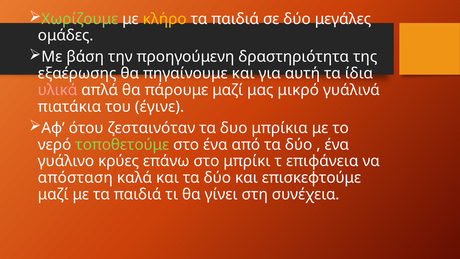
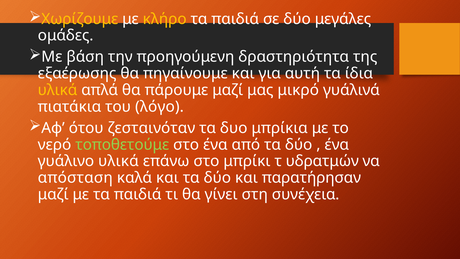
Χωρίζουμε colour: light green -> yellow
υλικά at (58, 90) colour: pink -> yellow
έγινε: έγινε -> λόγο
γυάλινο κρύες: κρύες -> υλικά
επιφάνεια: επιφάνεια -> υδρατμών
επισκεφτούμε: επισκεφτούμε -> παρατήρησαν
